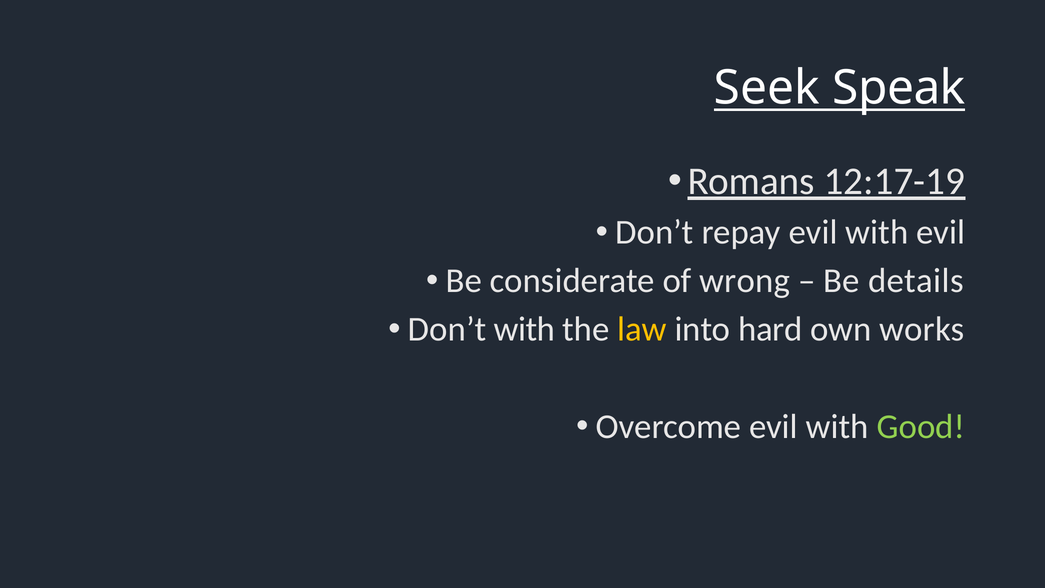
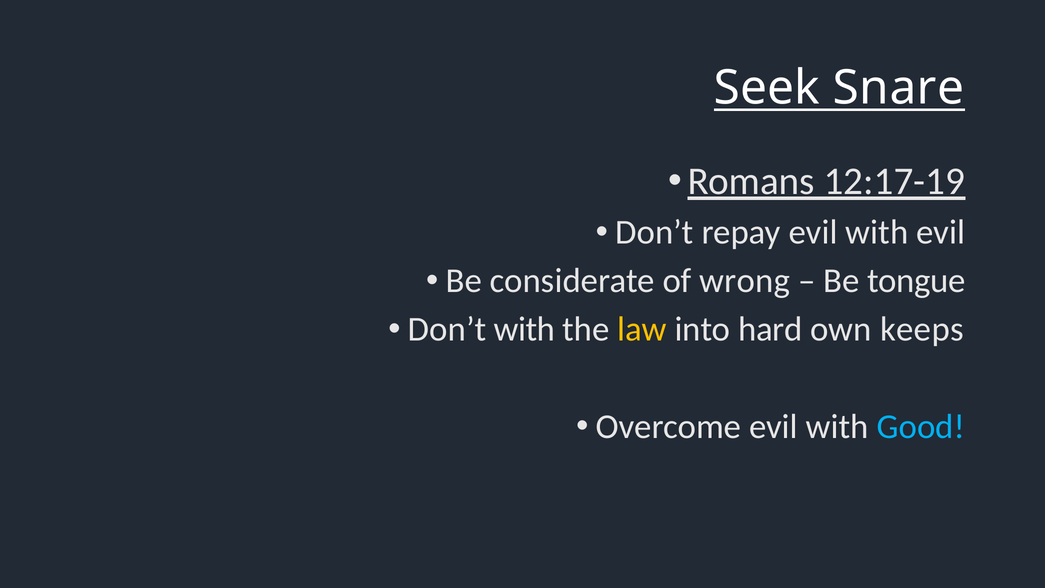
Speak: Speak -> Snare
details: details -> tongue
works: works -> keeps
Good colour: light green -> light blue
